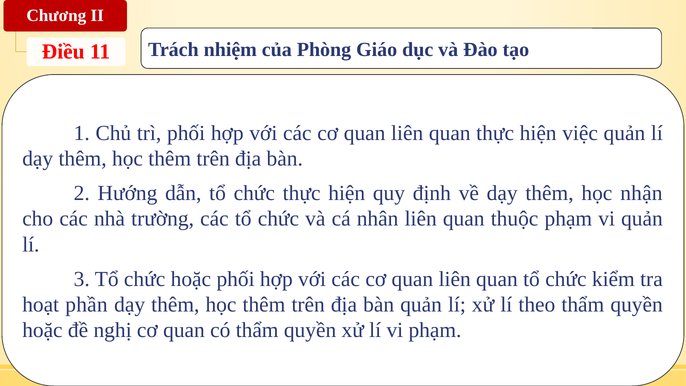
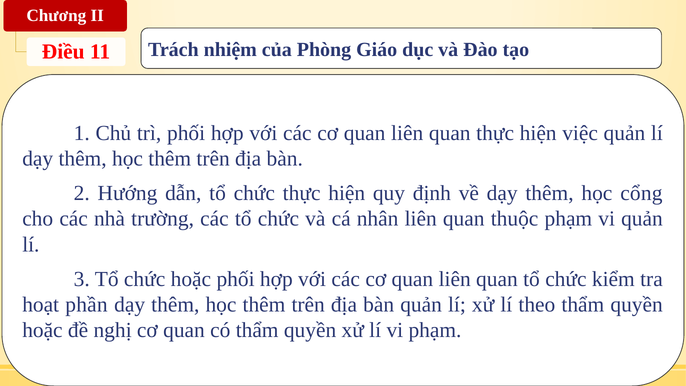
nhận: nhận -> cổng
